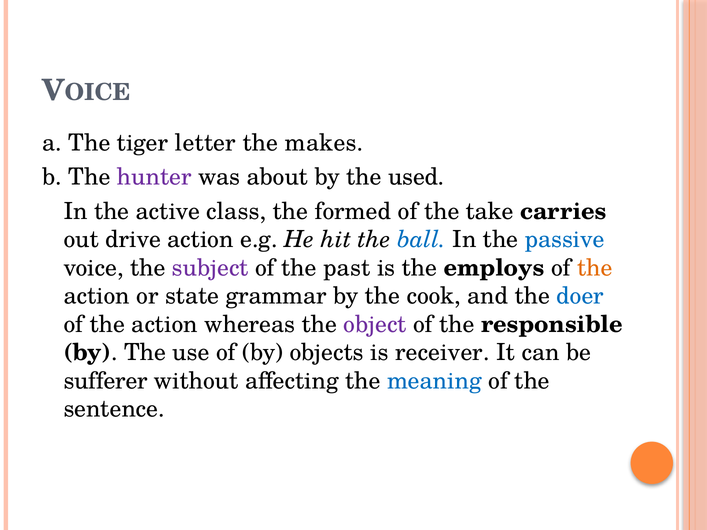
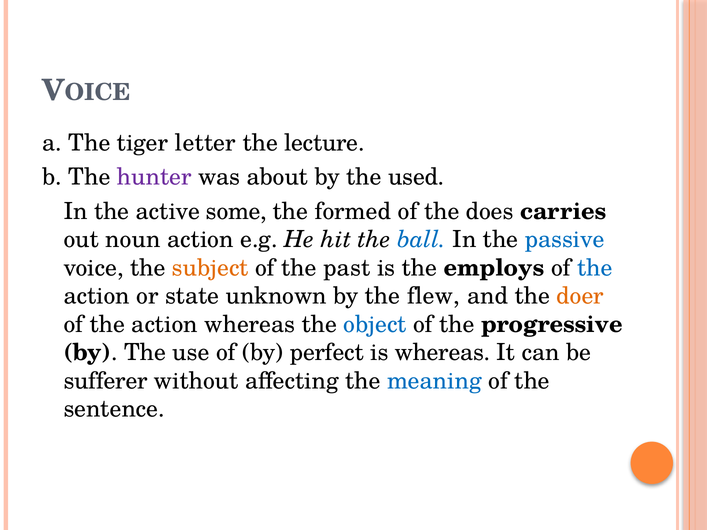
makes: makes -> lecture
class: class -> some
take: take -> does
drive: drive -> noun
subject colour: purple -> orange
the at (595, 268) colour: orange -> blue
grammar: grammar -> unknown
cook: cook -> flew
doer colour: blue -> orange
object colour: purple -> blue
responsible: responsible -> progressive
objects: objects -> perfect
is receiver: receiver -> whereas
